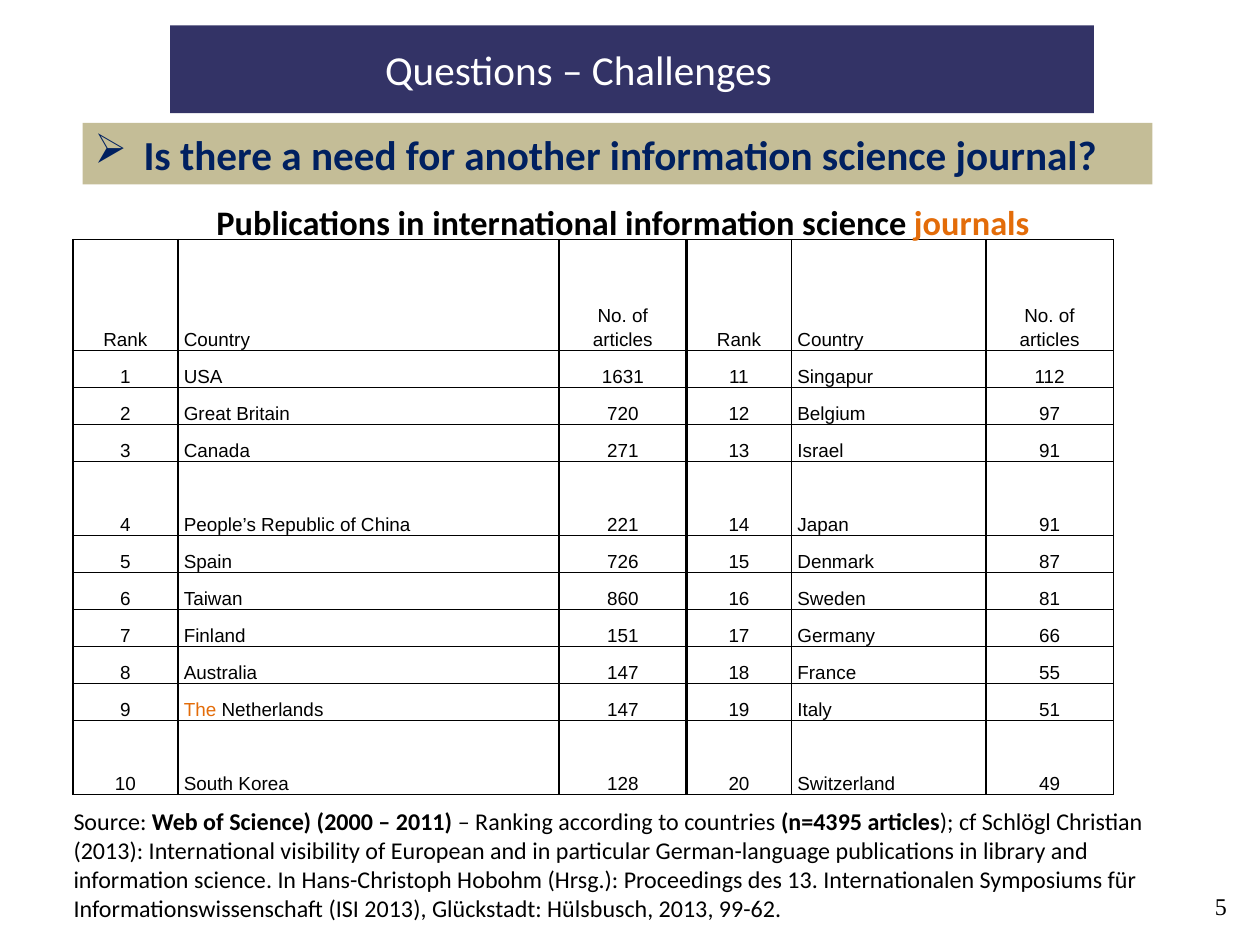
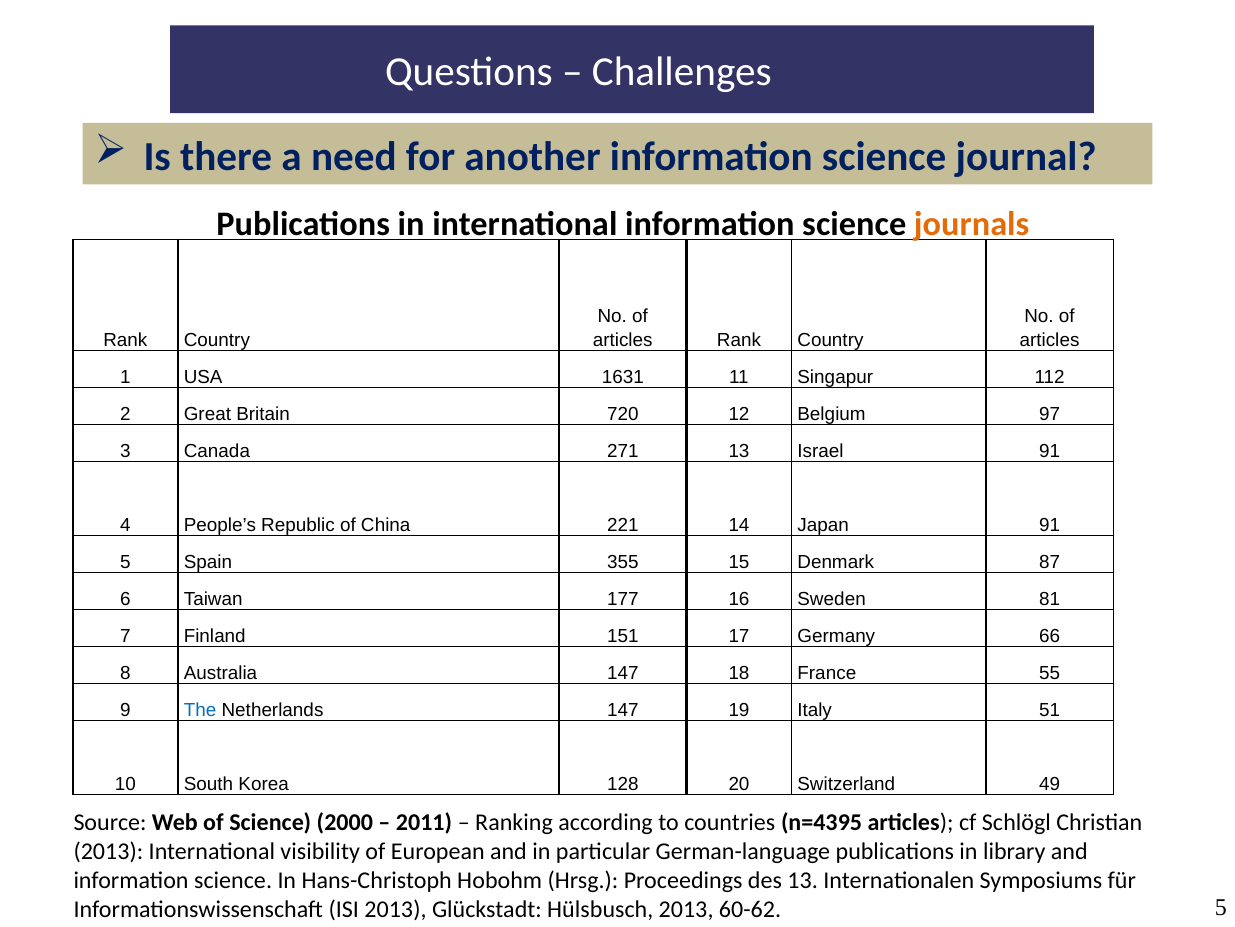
726: 726 -> 355
860: 860 -> 177
The colour: orange -> blue
99-62: 99-62 -> 60-62
